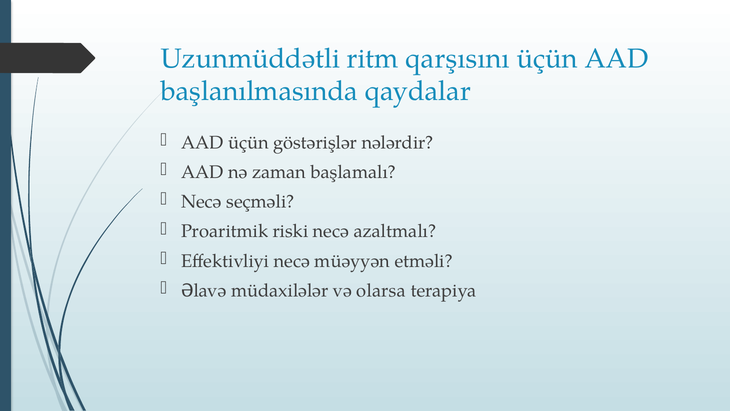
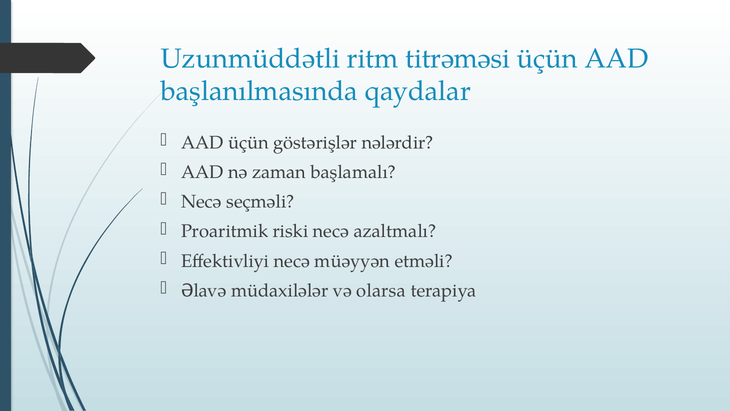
qarşısını: qarşısını -> titrəməsi
